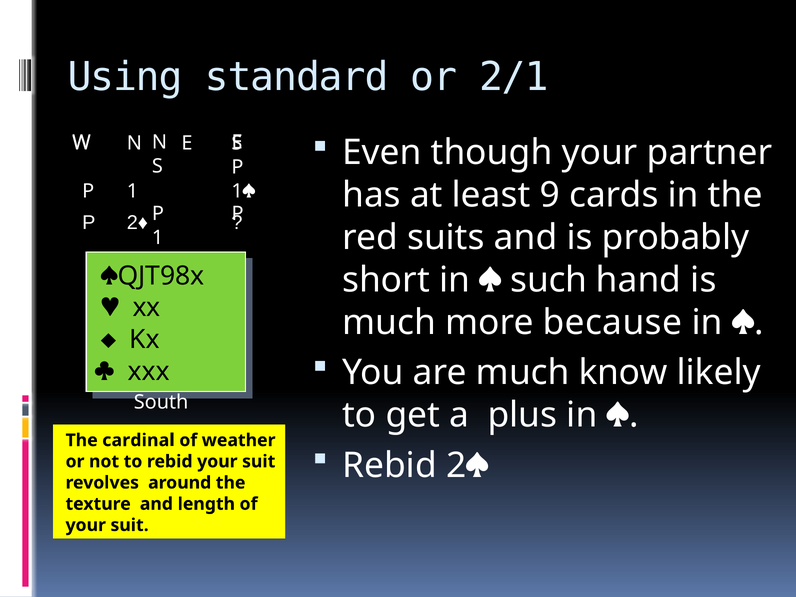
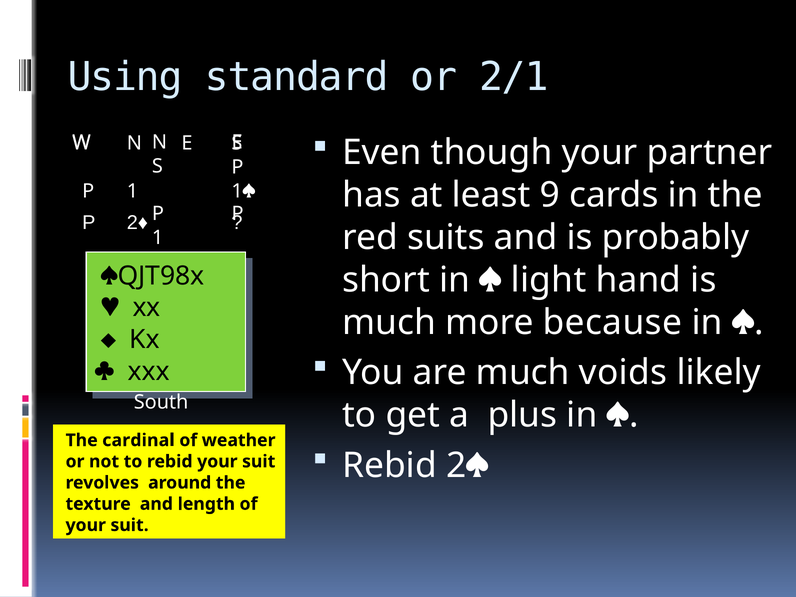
such: such -> light
know: know -> voids
